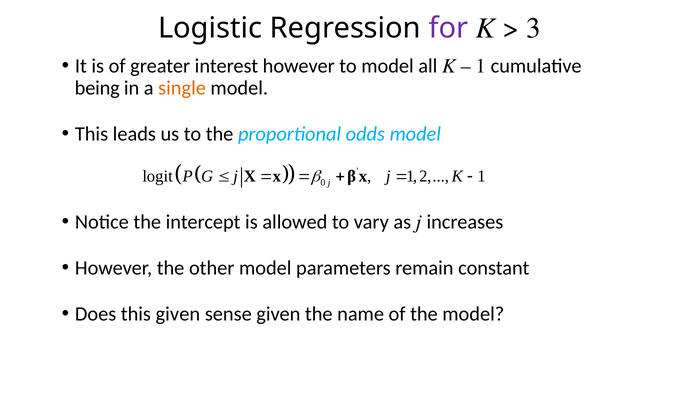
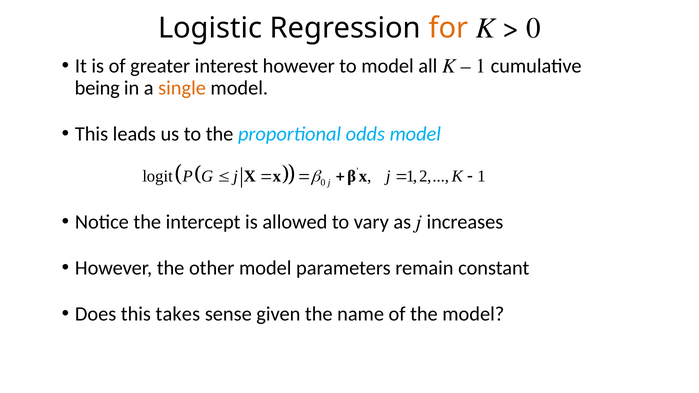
for colour: purple -> orange
3 at (534, 28): 3 -> 0
this given: given -> takes
